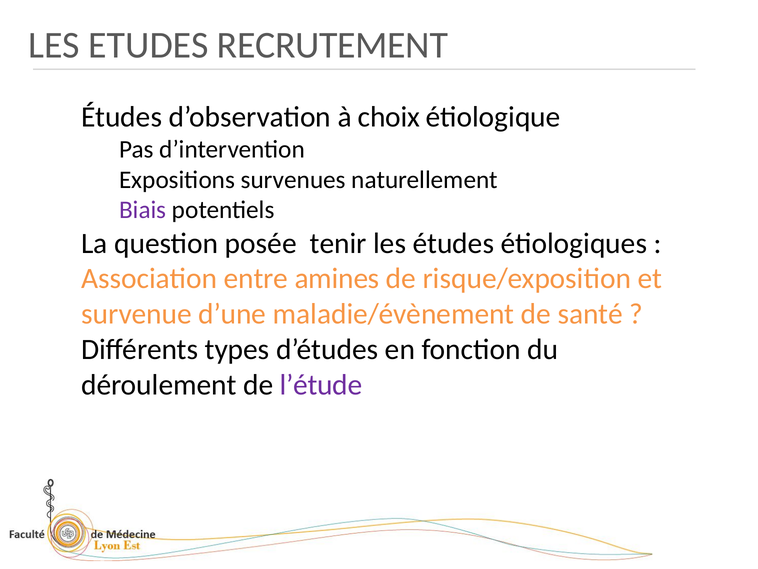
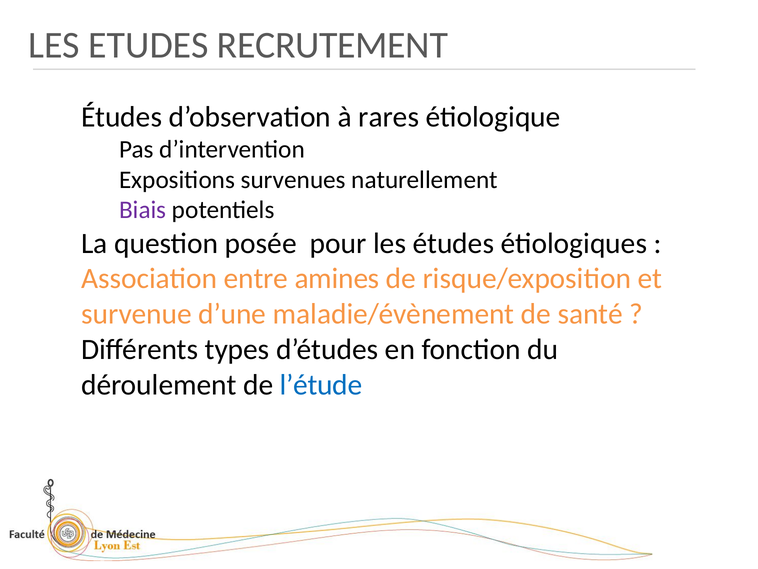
choix: choix -> rares
tenir: tenir -> pour
l’étude colour: purple -> blue
